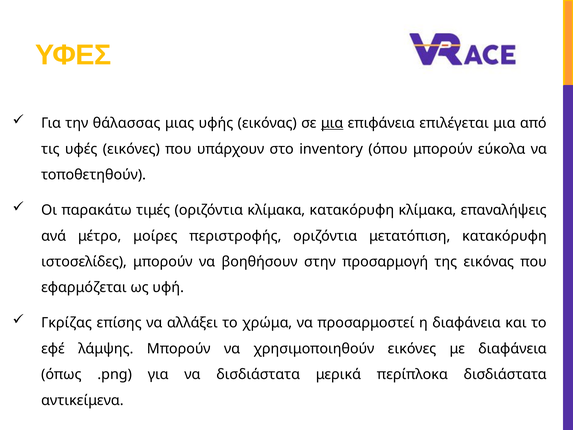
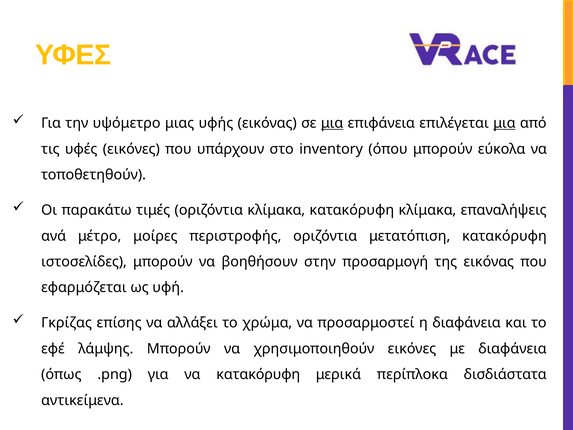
θάλασσας: θάλασσας -> υψόμετρο
μια at (504, 123) underline: none -> present
να δισδιάστατα: δισδιάστατα -> κατακόρυφη
